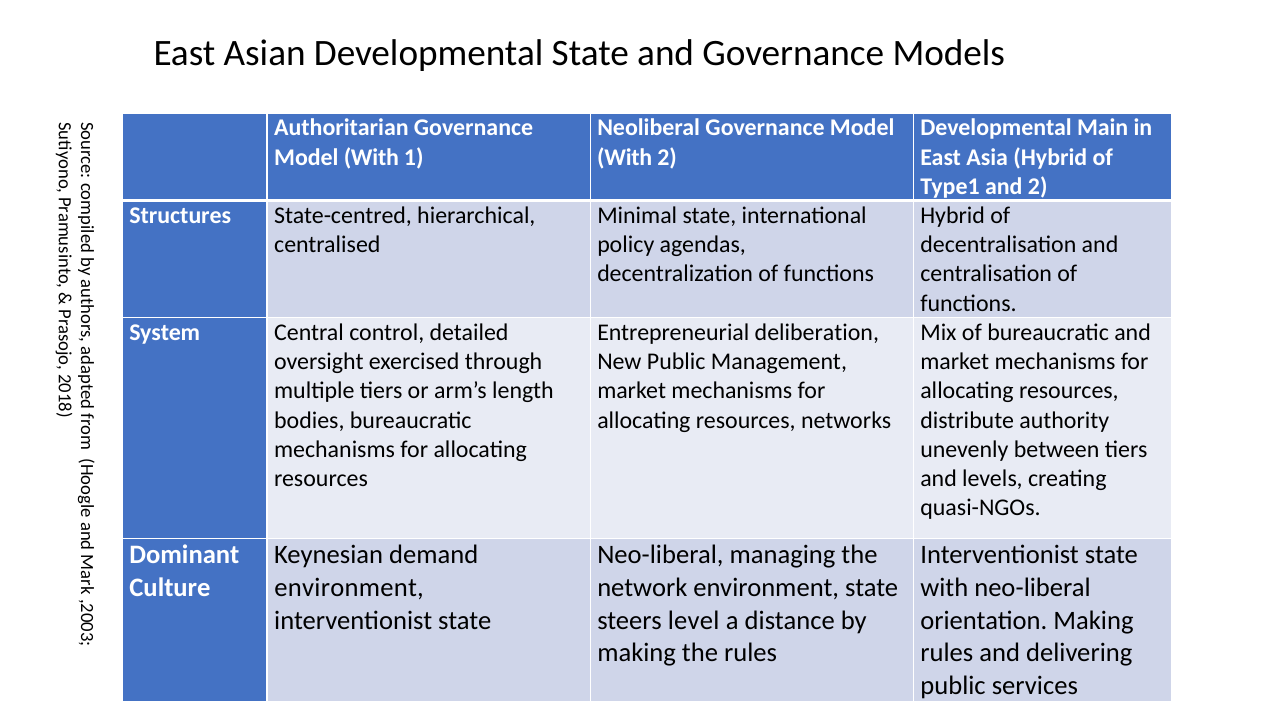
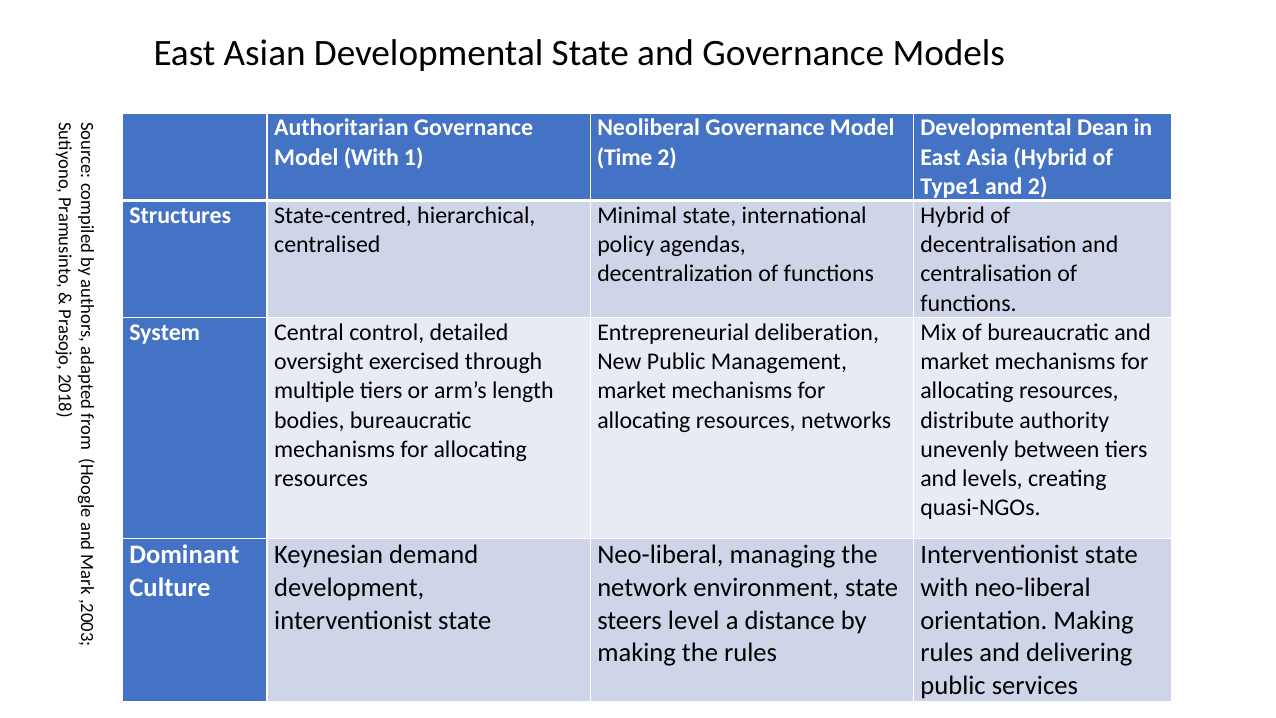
Main: Main -> Dean
With at (625, 157): With -> Time
environment at (349, 588): environment -> development
